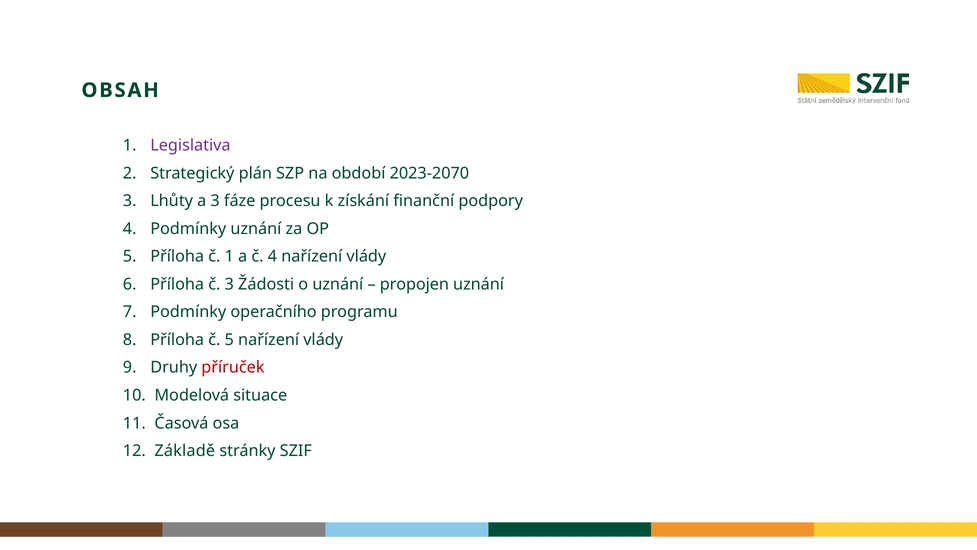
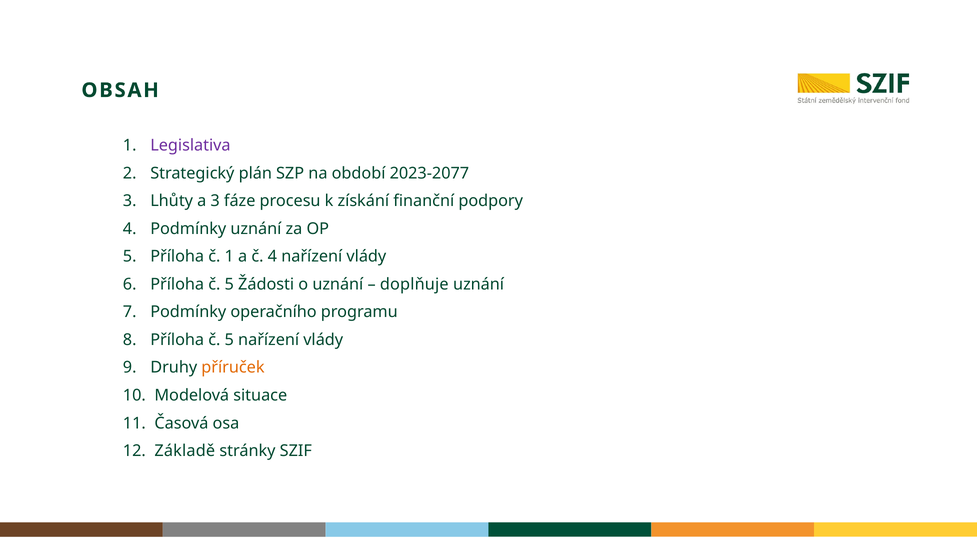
2023-2070: 2023-2070 -> 2023-2077
3 at (229, 284): 3 -> 5
propojen: propojen -> doplňuje
příruček colour: red -> orange
